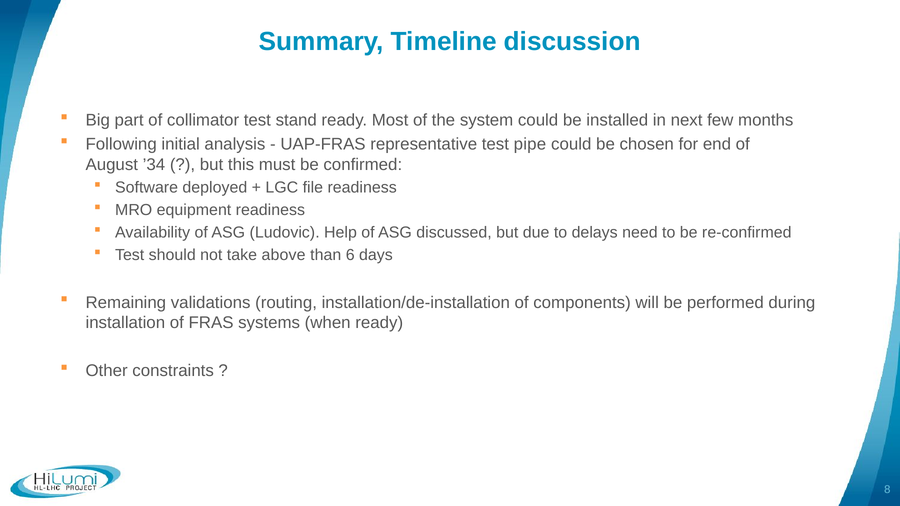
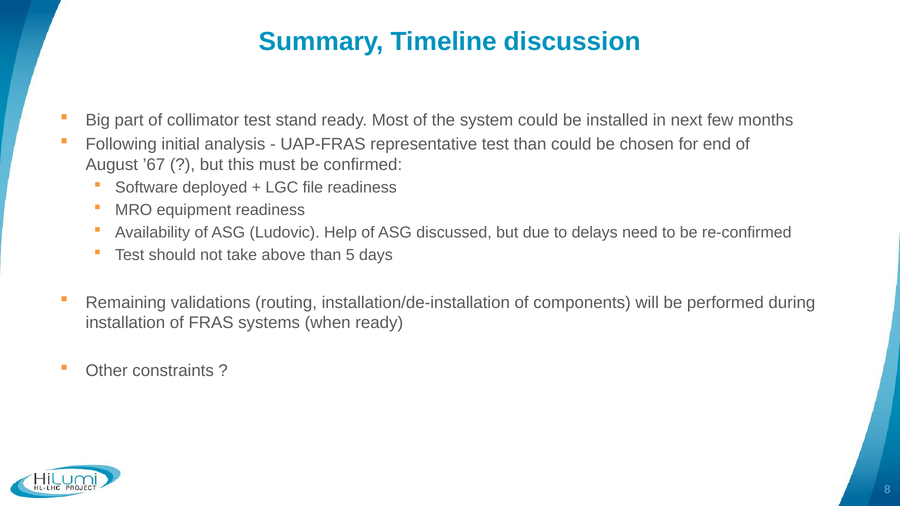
test pipe: pipe -> than
’34: ’34 -> ’67
6: 6 -> 5
